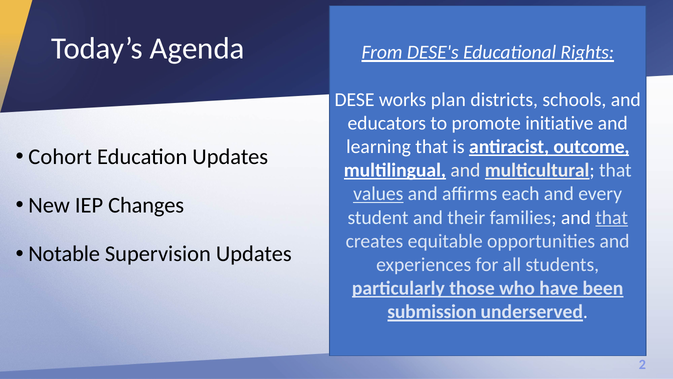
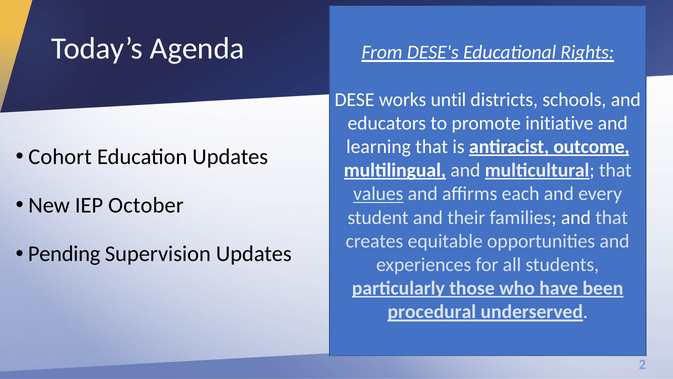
plan: plan -> until
Changes: Changes -> October
that at (612, 217) underline: present -> none
Notable: Notable -> Pending
submission: submission -> procedural
